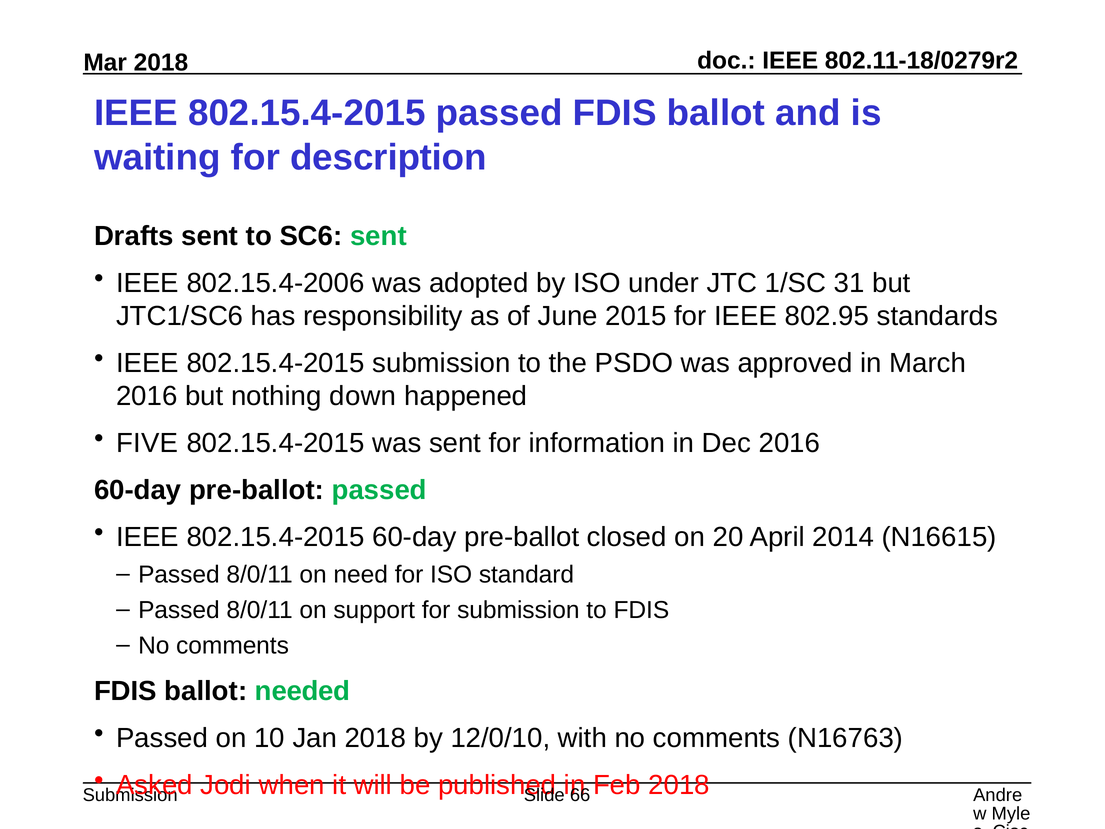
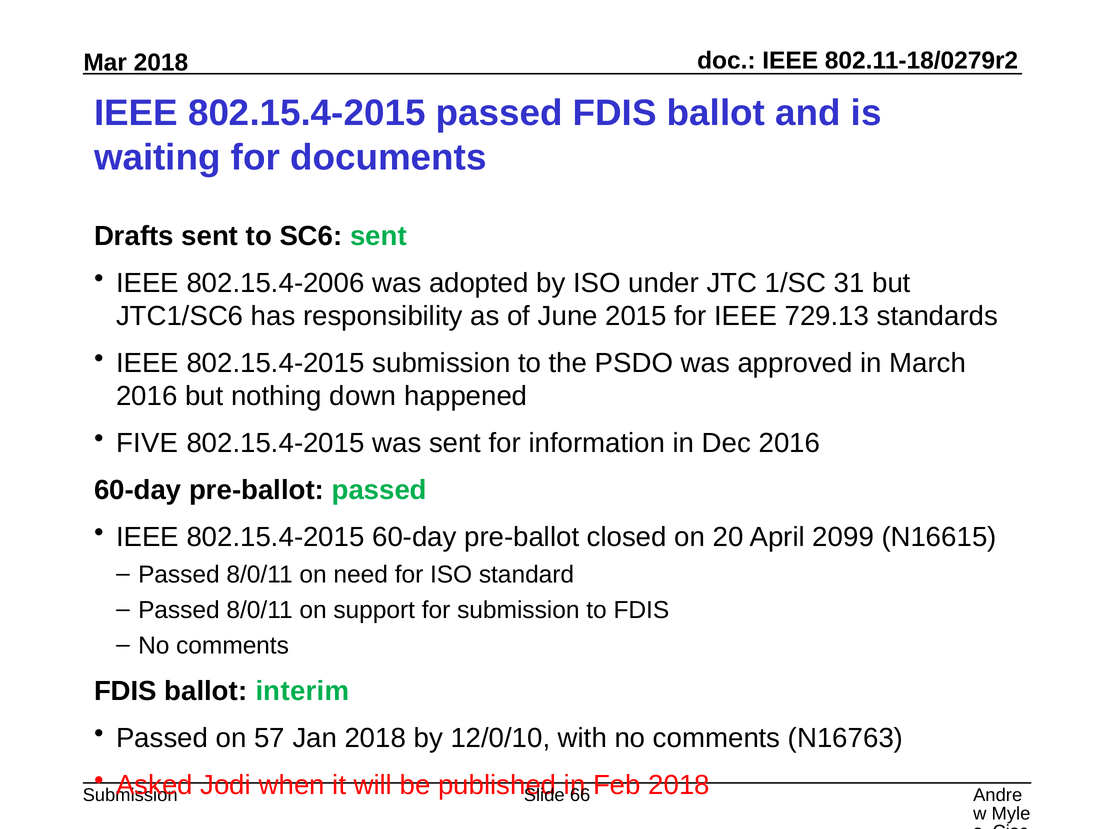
description: description -> documents
802.95: 802.95 -> 729.13
2014: 2014 -> 2099
needed: needed -> interim
10: 10 -> 57
